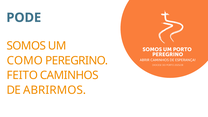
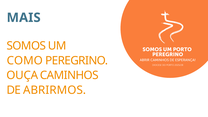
PODE: PODE -> MAIS
FEITO: FEITO -> OUÇA
